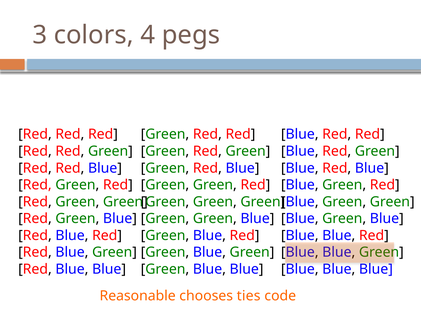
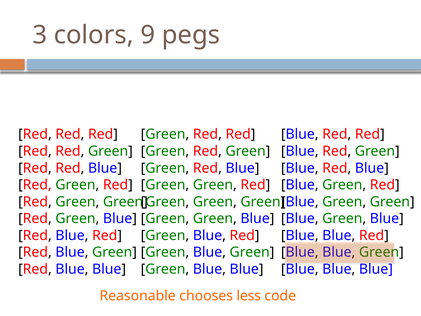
4: 4 -> 9
ties: ties -> less
